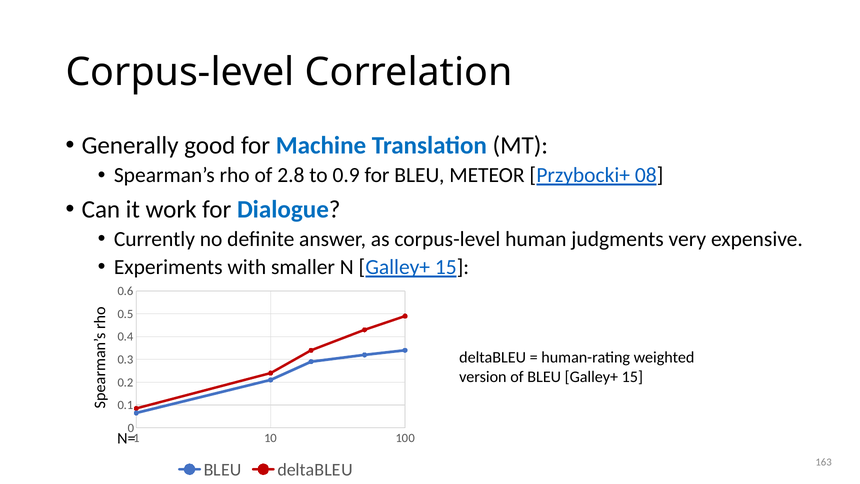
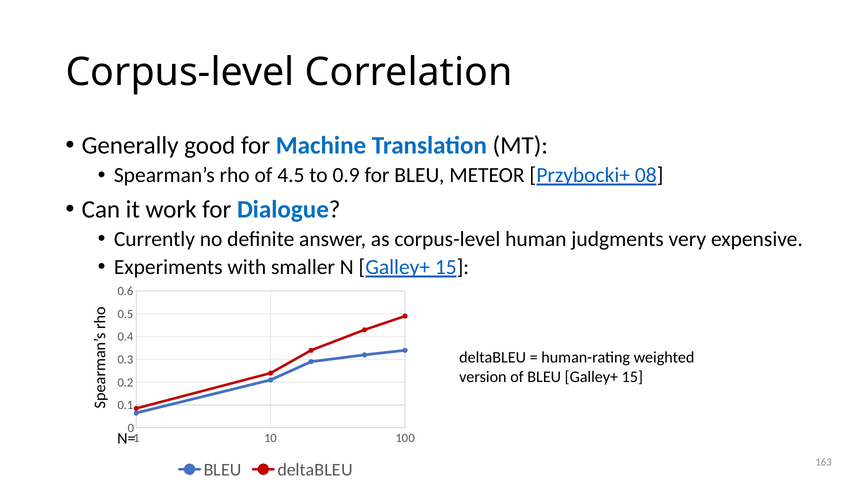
2.8: 2.8 -> 4.5
